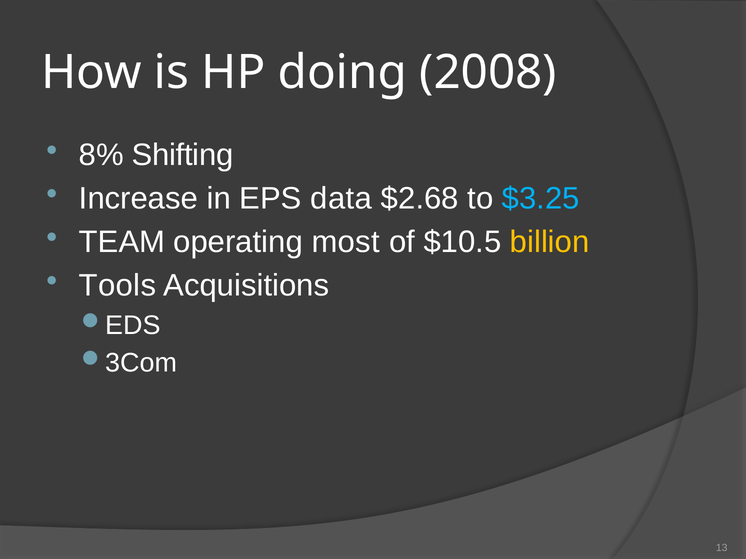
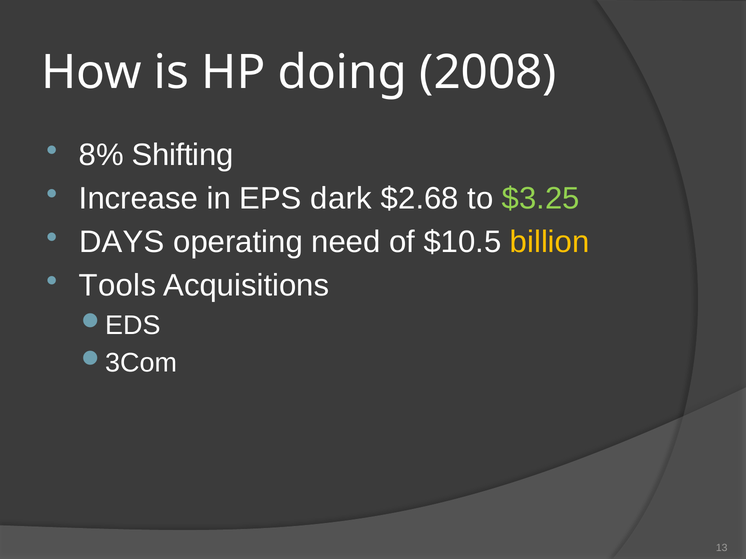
data: data -> dark
$3.25 colour: light blue -> light green
TEAM: TEAM -> DAYS
most: most -> need
